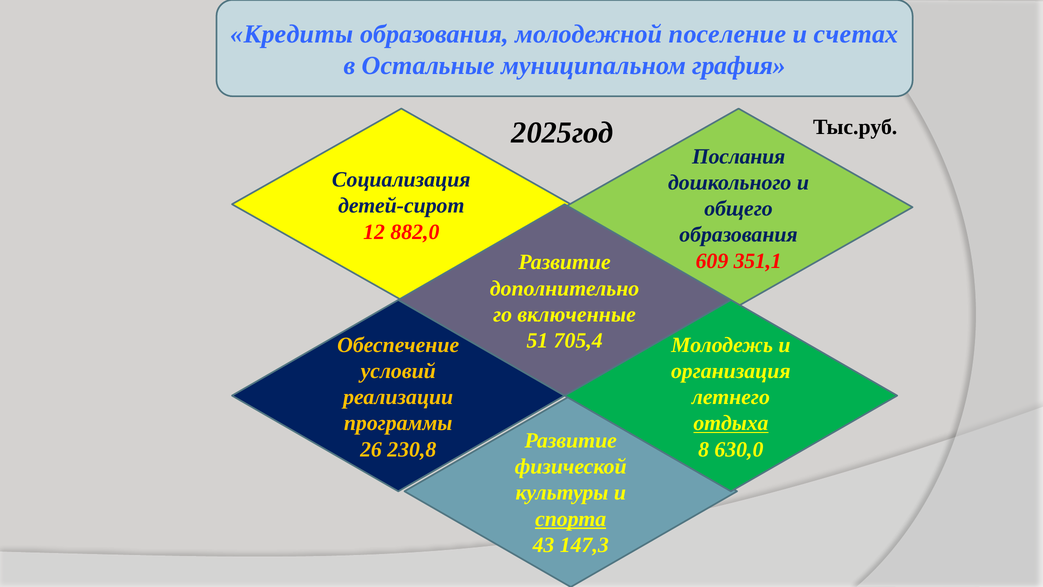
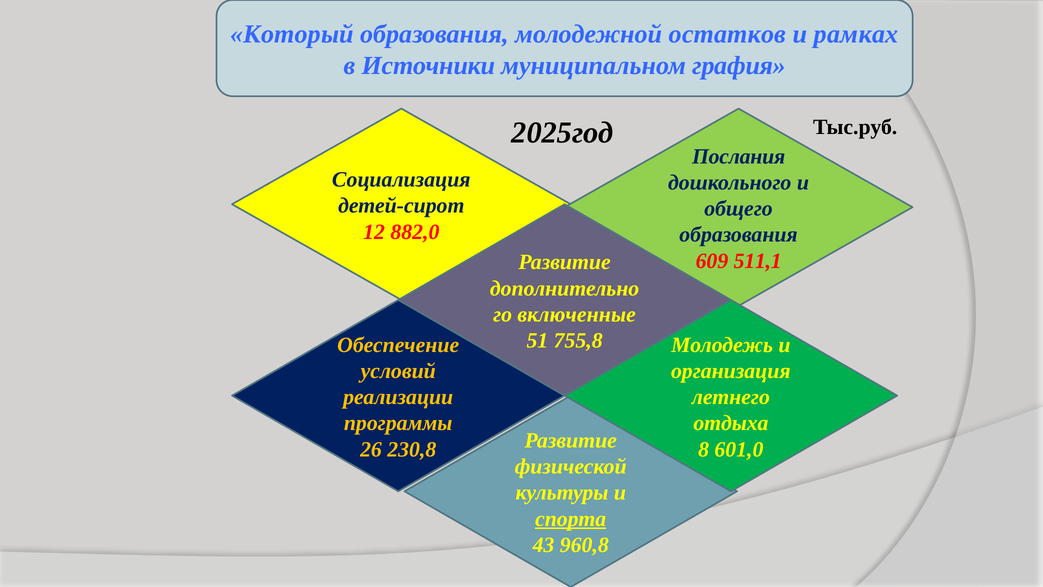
Кредиты: Кредиты -> Который
поселение: поселение -> остатков
счетах: счетах -> рамках
Остальные: Остальные -> Источники
351,1: 351,1 -> 511,1
705,4: 705,4 -> 755,8
отдыха underline: present -> none
630,0: 630,0 -> 601,0
147,3: 147,3 -> 960,8
